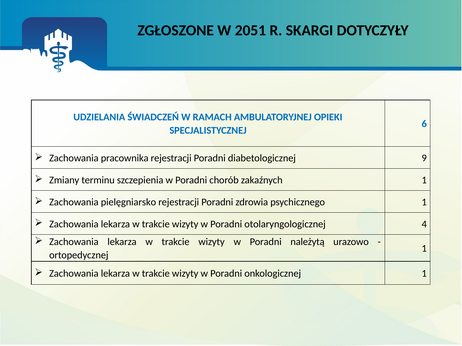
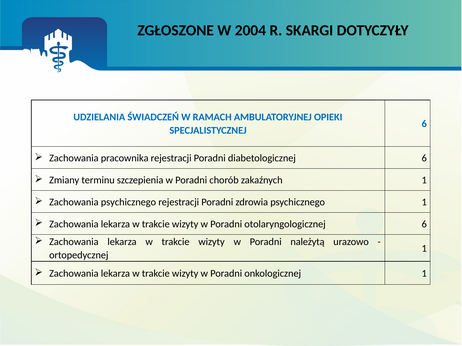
2051: 2051 -> 2004
diabetologicznej 9: 9 -> 6
Zachowania pielęgniarsko: pielęgniarsko -> psychicznego
otolaryngologicznej 4: 4 -> 6
